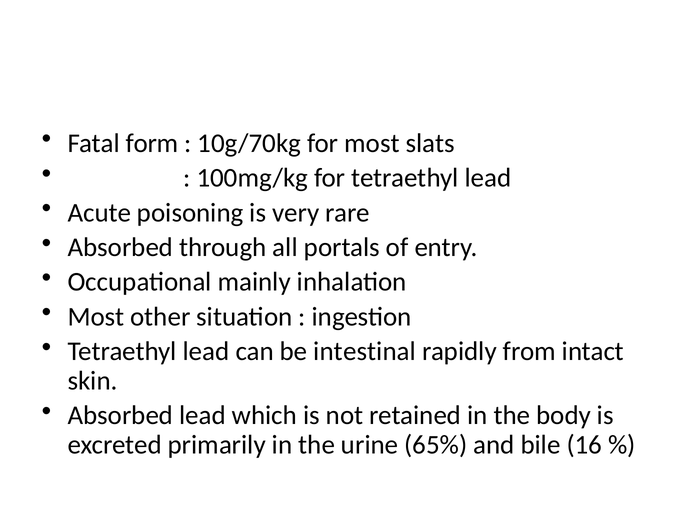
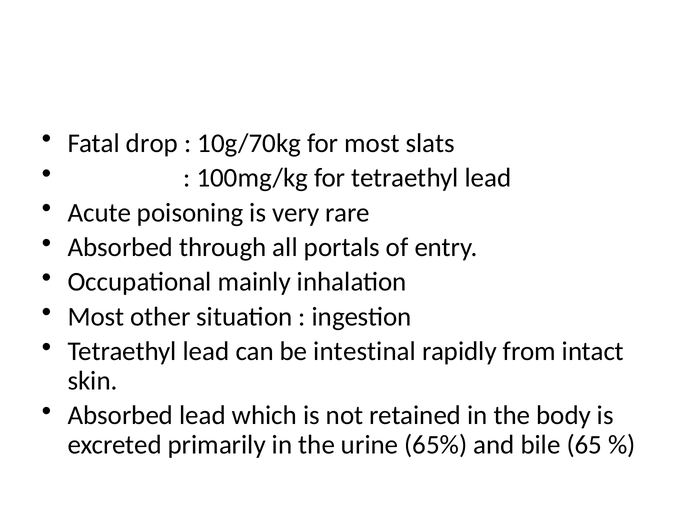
form: form -> drop
16: 16 -> 65
